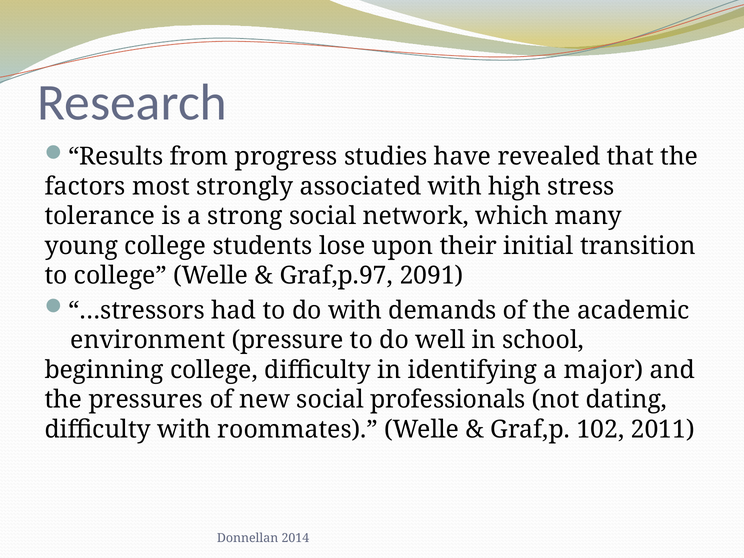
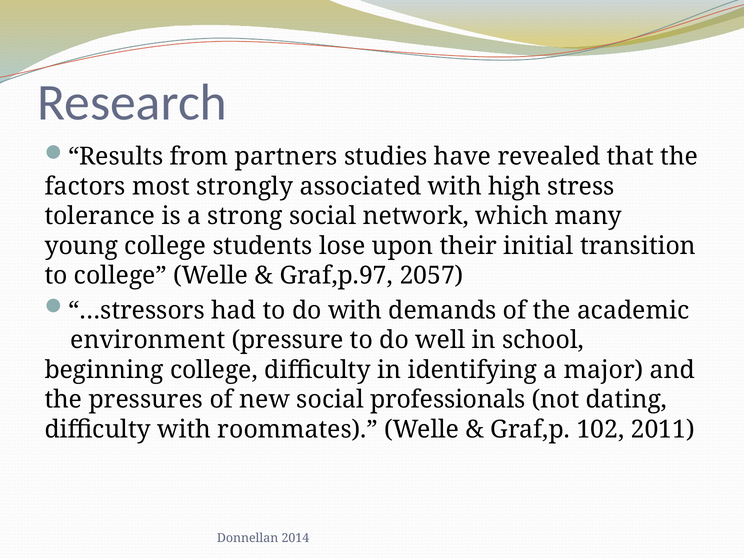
progress: progress -> partners
2091: 2091 -> 2057
